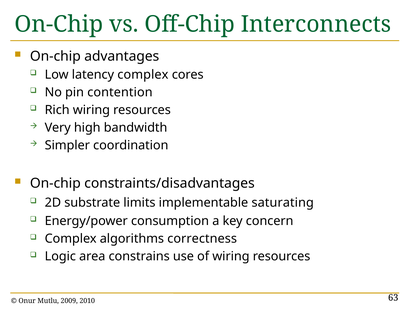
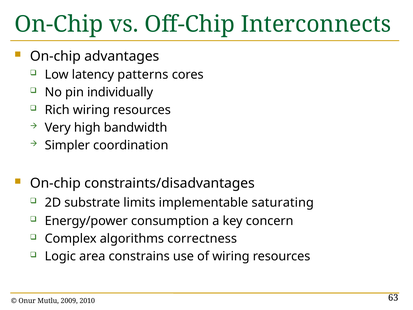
latency complex: complex -> patterns
contention: contention -> individually
